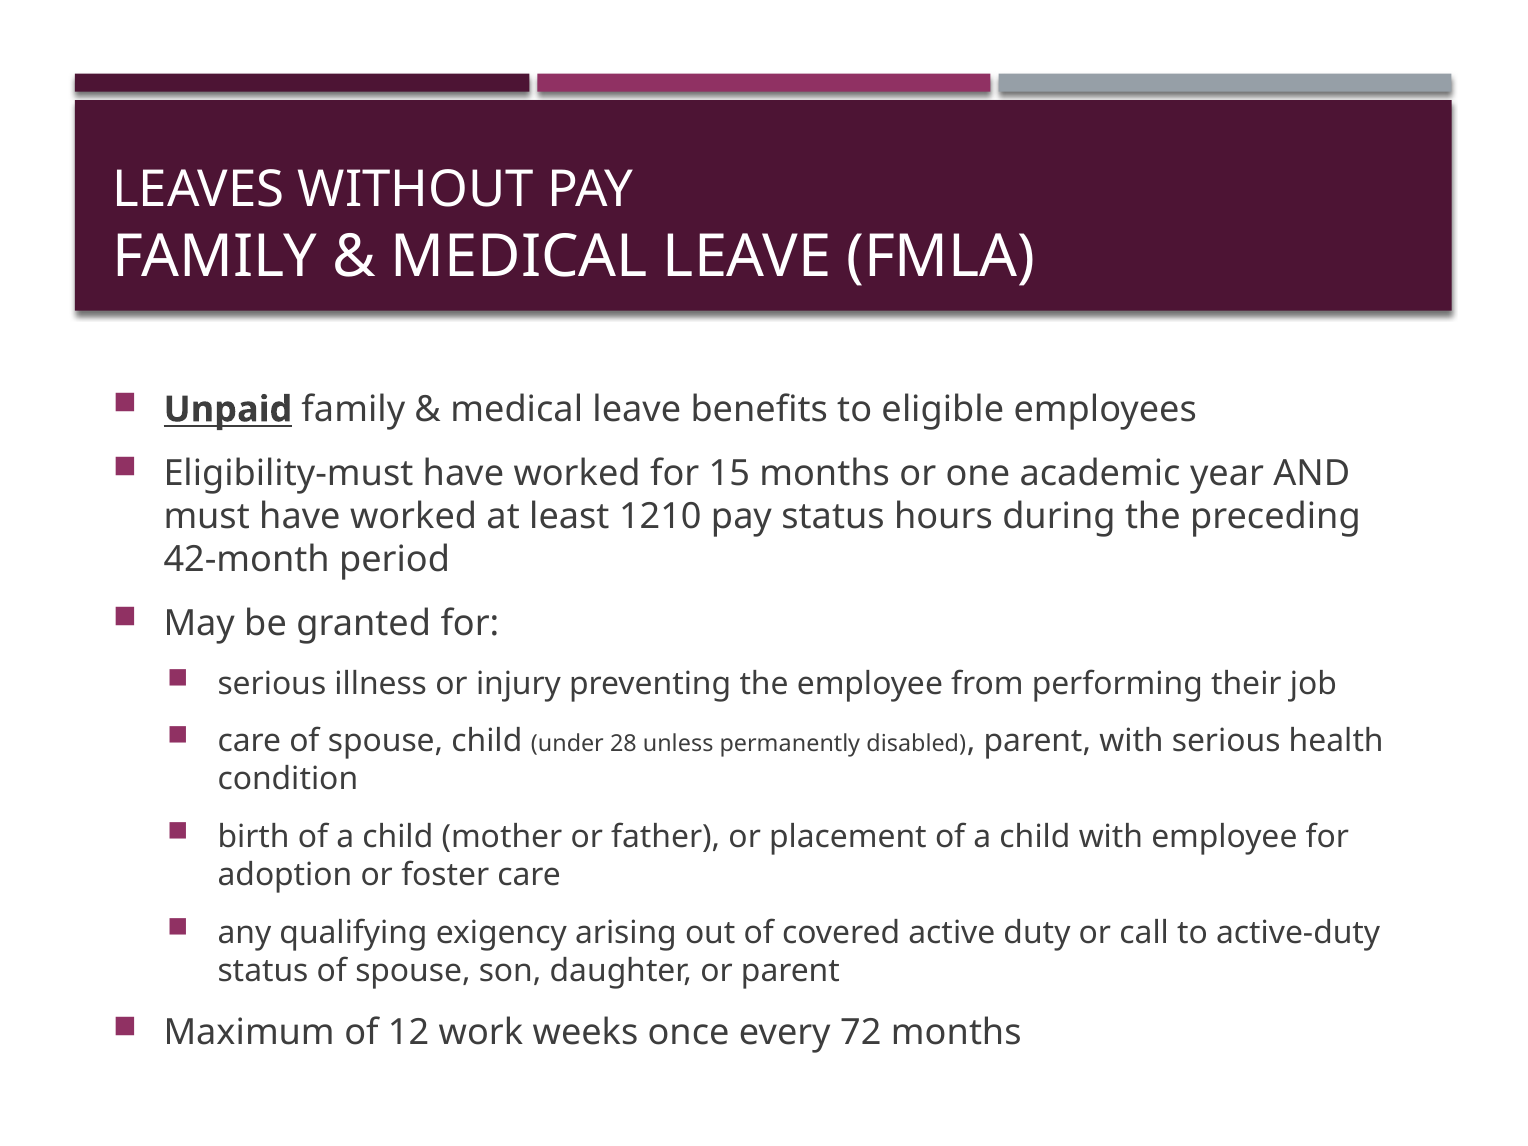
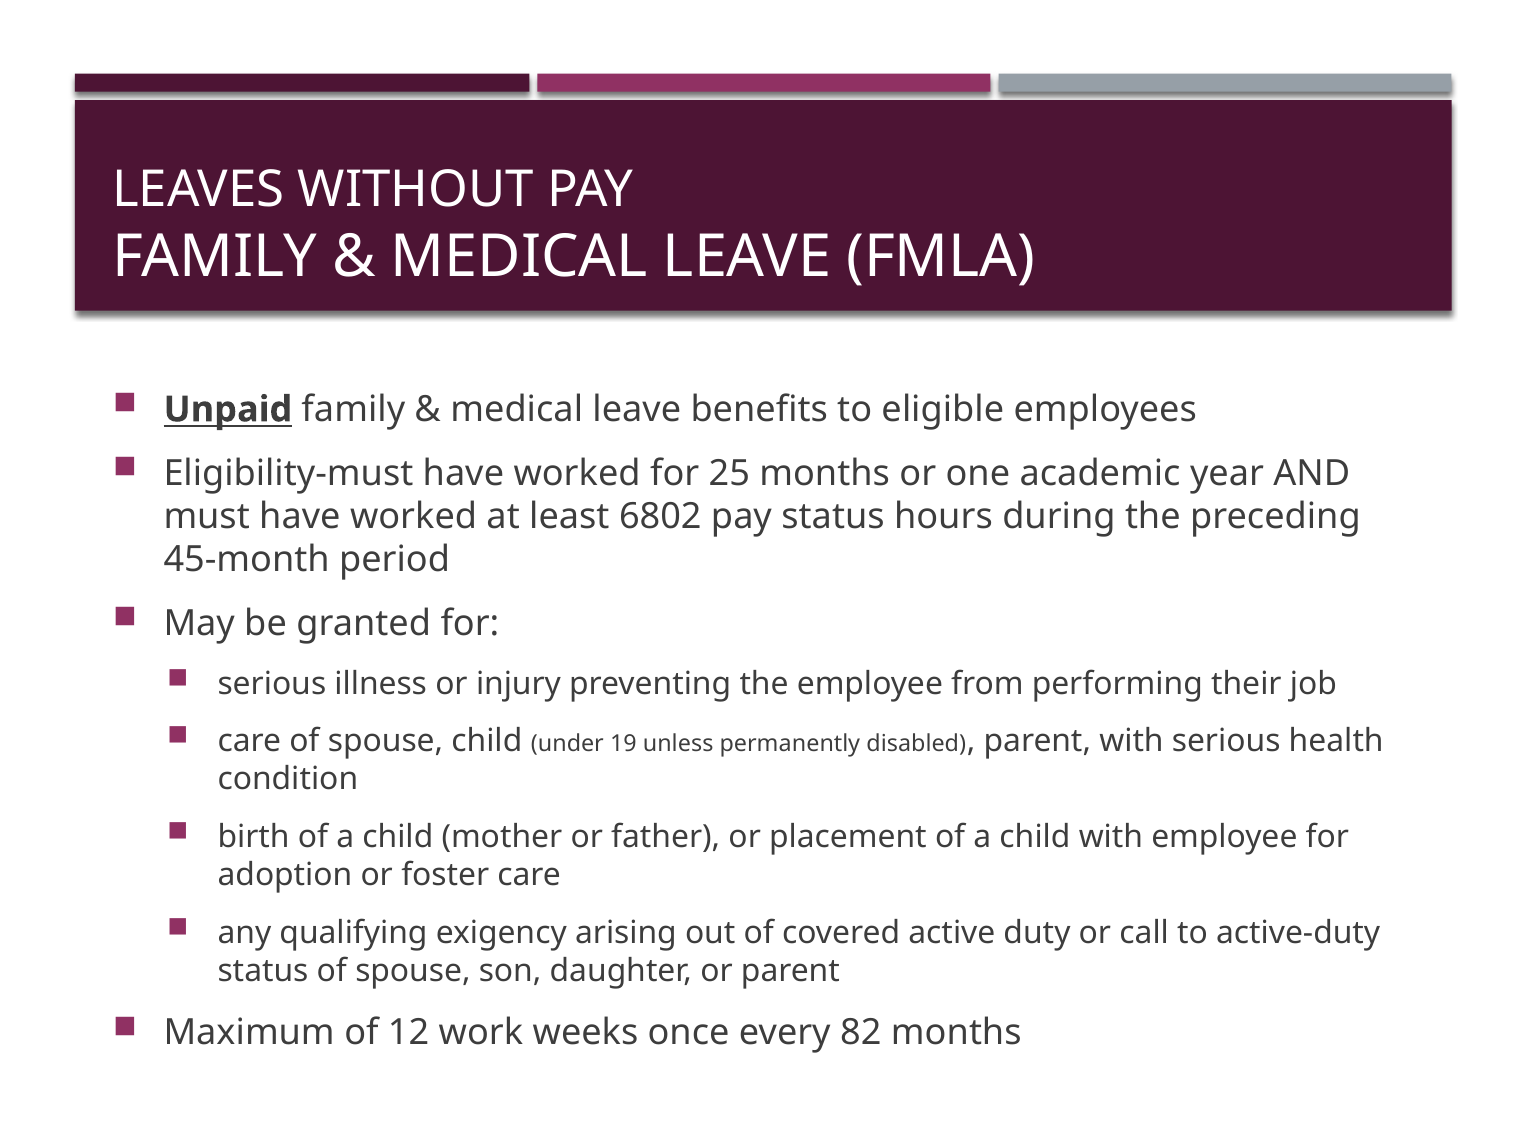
15: 15 -> 25
1210: 1210 -> 6802
42-month: 42-month -> 45-month
28: 28 -> 19
72: 72 -> 82
